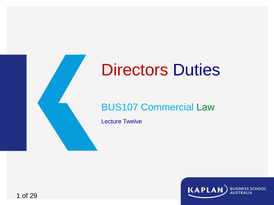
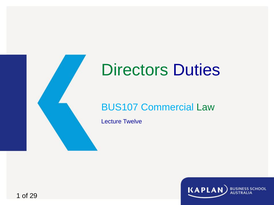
Directors colour: red -> green
